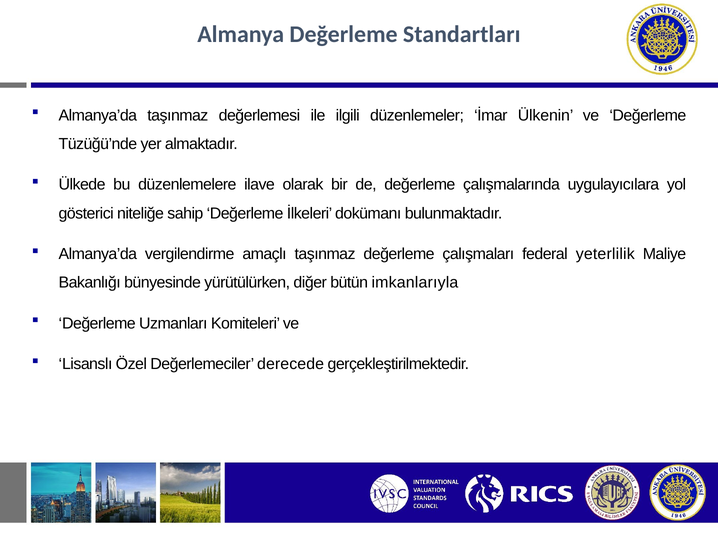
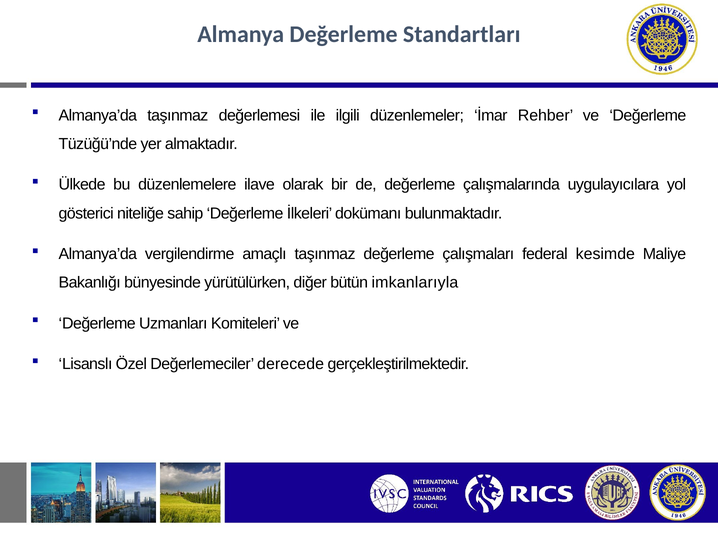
Ülkenin: Ülkenin -> Rehber
yeterlilik: yeterlilik -> kesimde
